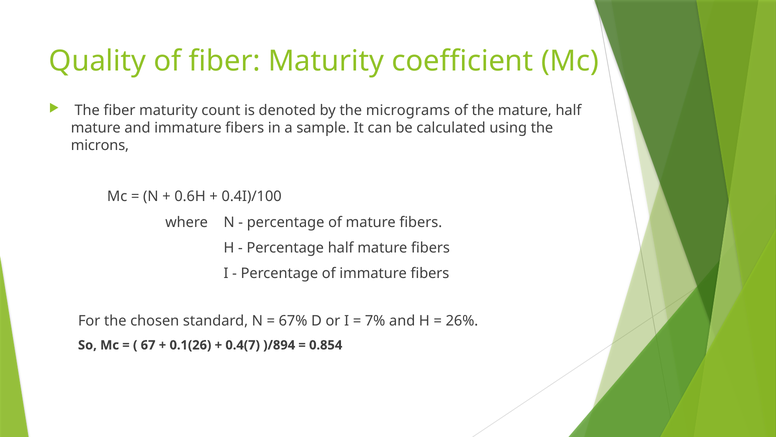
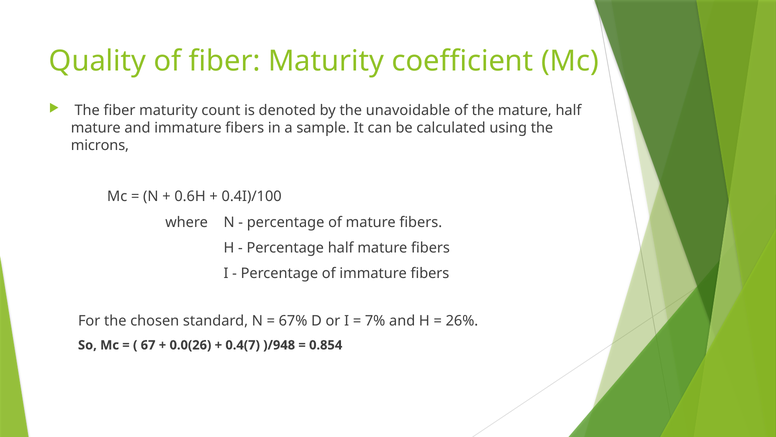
micrograms: micrograms -> unavoidable
0.1(26: 0.1(26 -> 0.0(26
)/894: )/894 -> )/948
